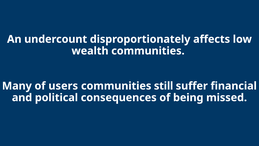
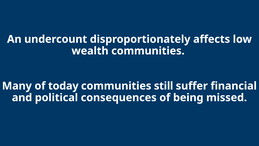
users: users -> today
